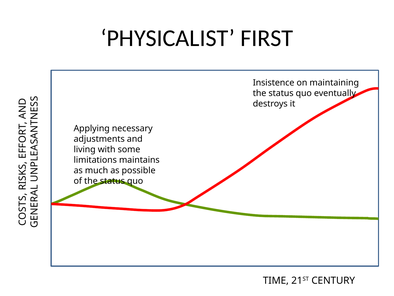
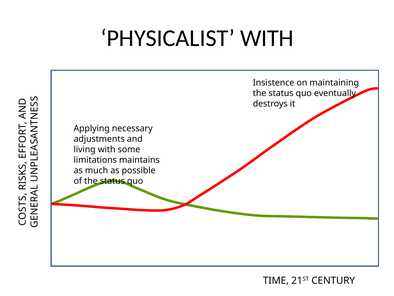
PHYSICALIST FIRST: FIRST -> WITH
